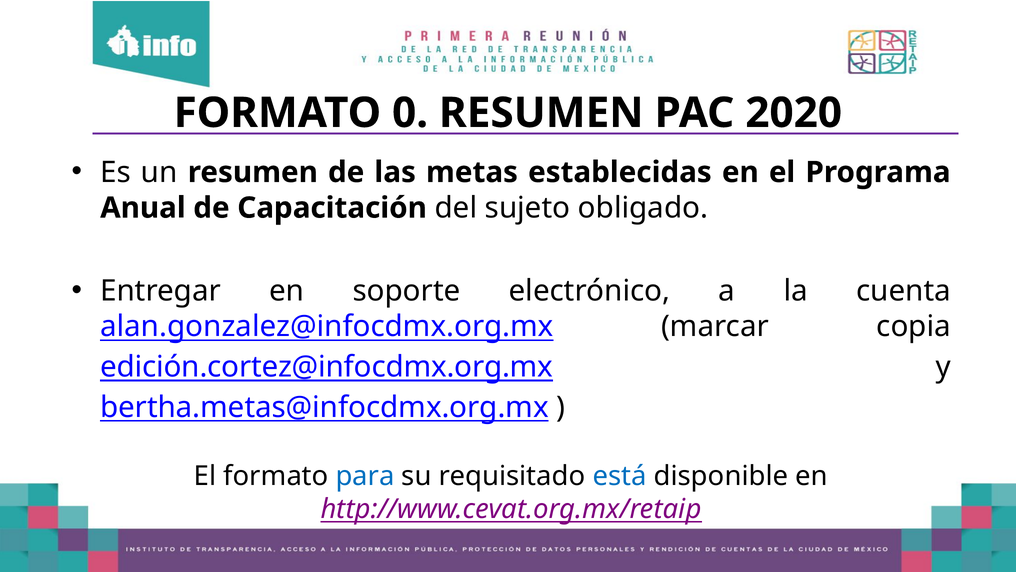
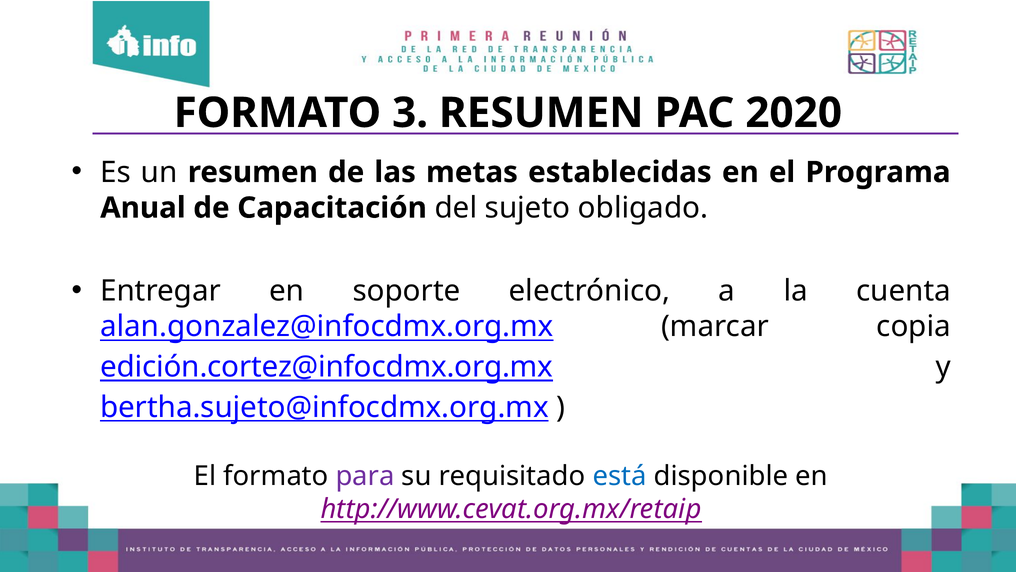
0: 0 -> 3
bertha.metas@infocdmx.org.mx: bertha.metas@infocdmx.org.mx -> bertha.sujeto@infocdmx.org.mx
para colour: blue -> purple
